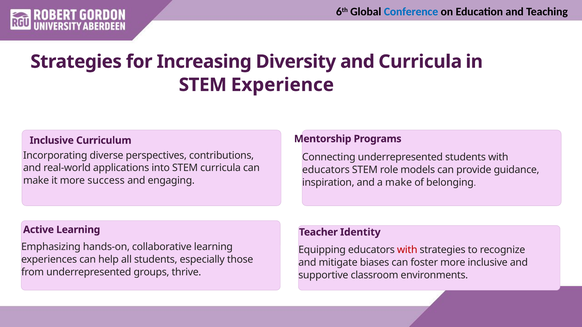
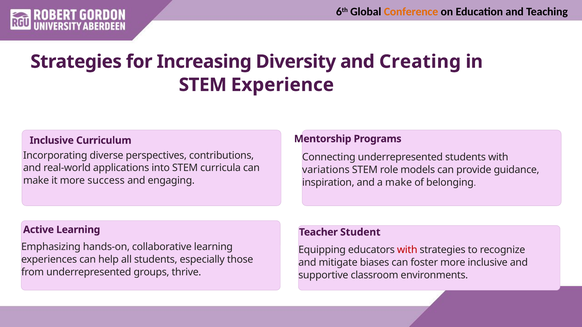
Conference colour: blue -> orange
and Curricula: Curricula -> Creating
educators at (326, 170): educators -> variations
Identity: Identity -> Student
